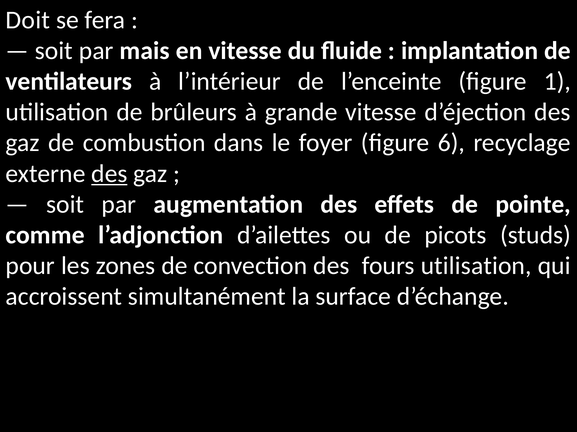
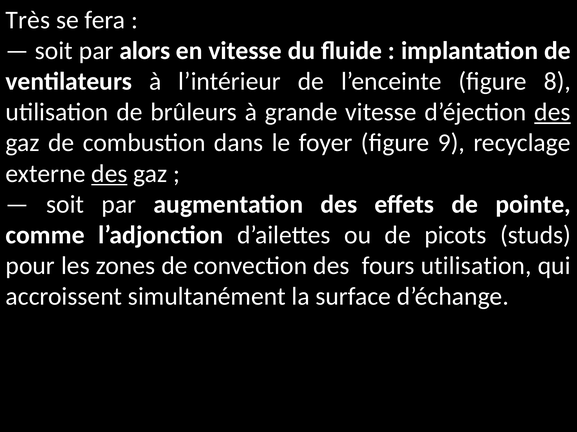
Doit: Doit -> Très
mais: mais -> alors
1: 1 -> 8
des at (552, 112) underline: none -> present
6: 6 -> 9
